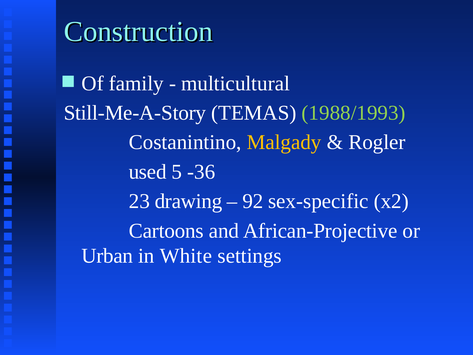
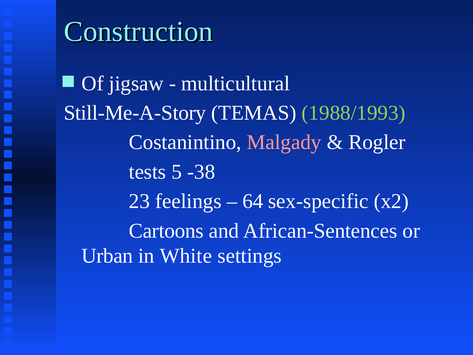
family: family -> jigsaw
Malgady colour: yellow -> pink
used: used -> tests
-36: -36 -> -38
drawing: drawing -> feelings
92: 92 -> 64
African-Projective: African-Projective -> African-Sentences
